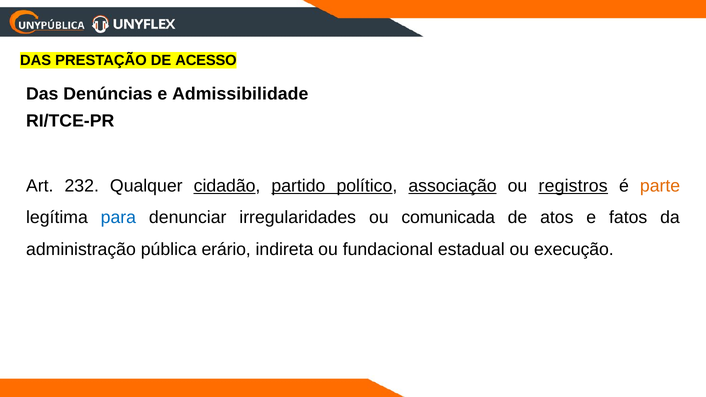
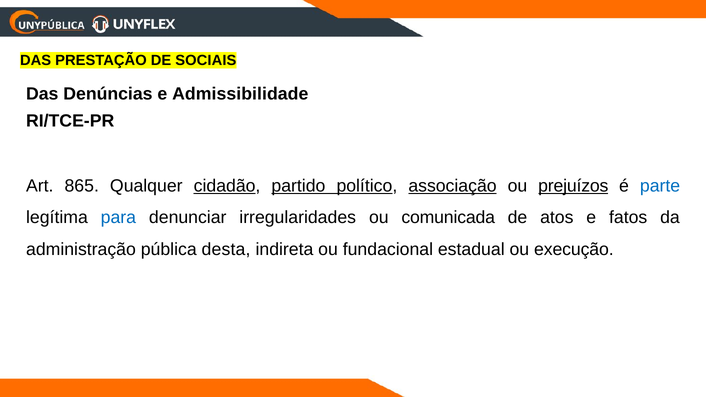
ACESSO: ACESSO -> SOCIAIS
232: 232 -> 865
registros: registros -> prejuízos
parte colour: orange -> blue
erário: erário -> desta
